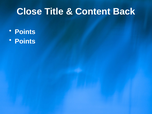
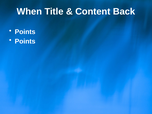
Close: Close -> When
